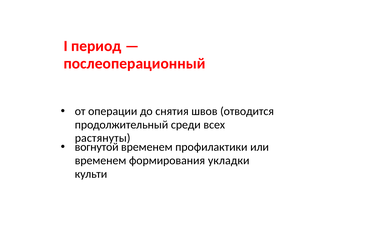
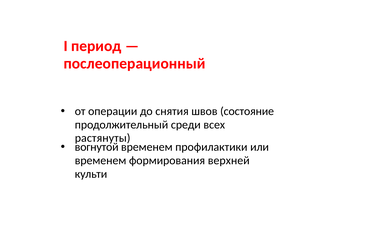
отводится: отводится -> состояние
укладки: укладки -> верхней
